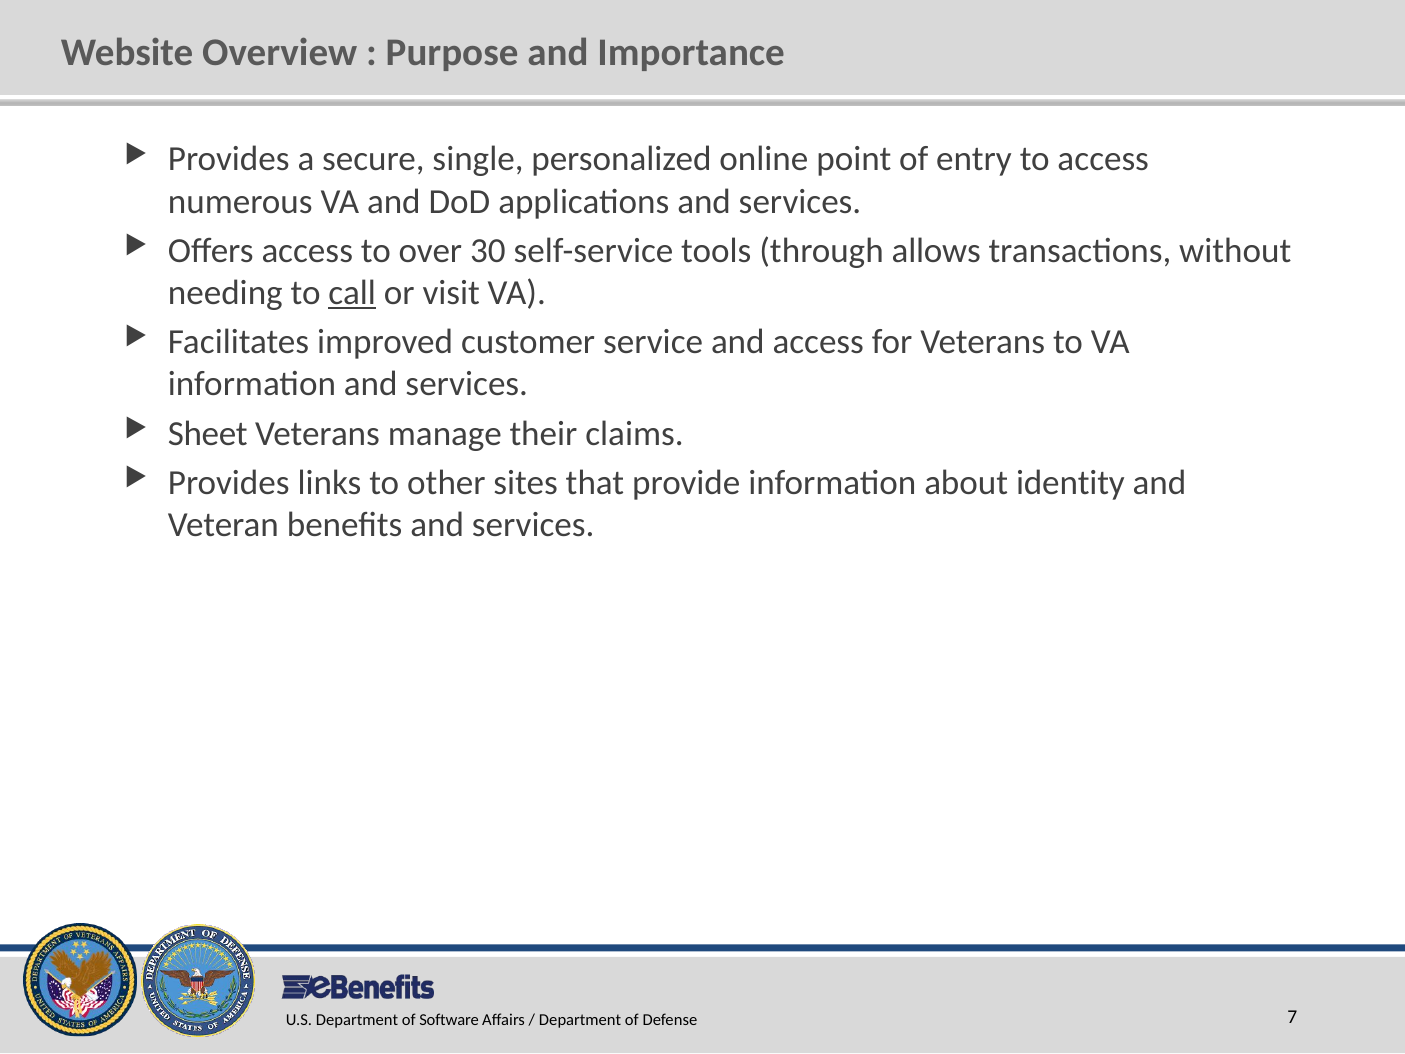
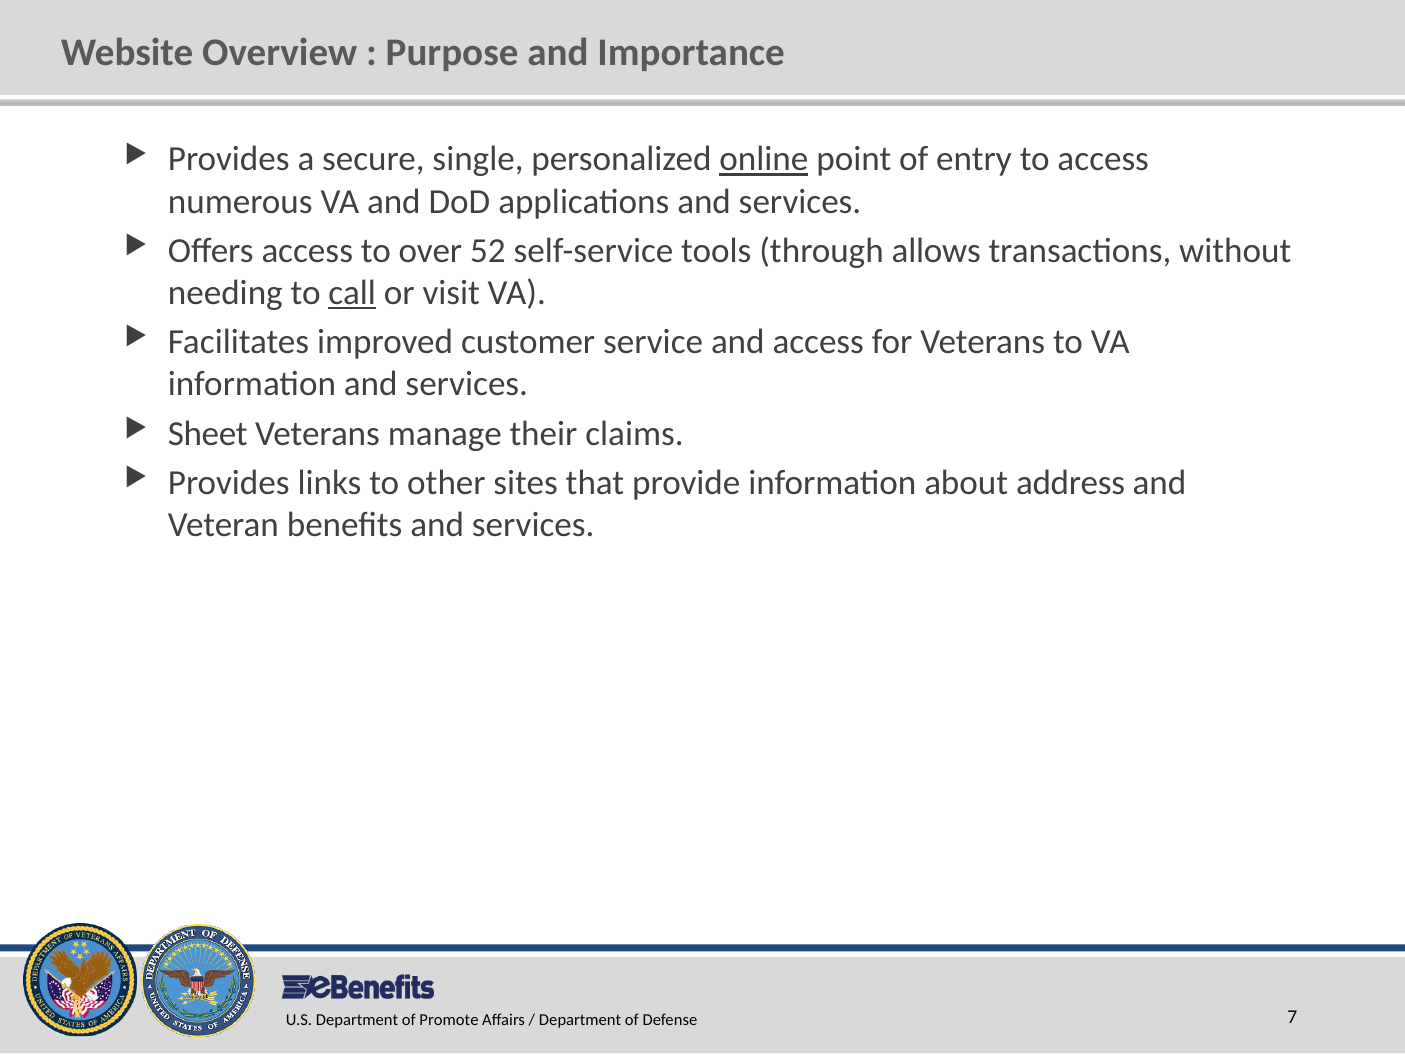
online underline: none -> present
30: 30 -> 52
identity: identity -> address
Software: Software -> Promote
